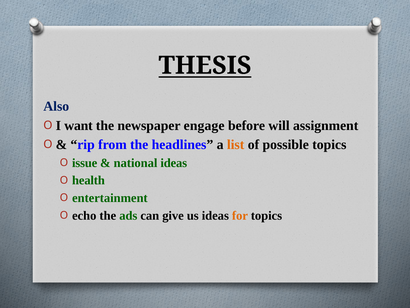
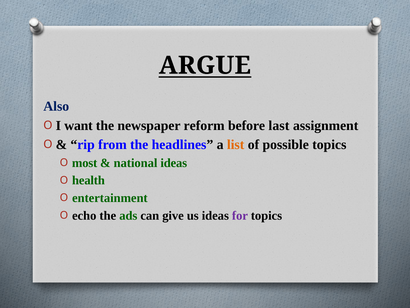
THESIS: THESIS -> ARGUE
engage: engage -> reform
will: will -> last
issue: issue -> most
for colour: orange -> purple
